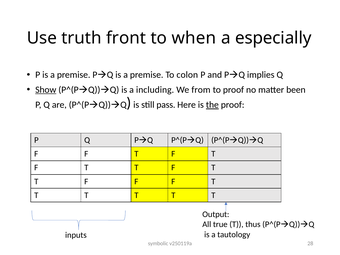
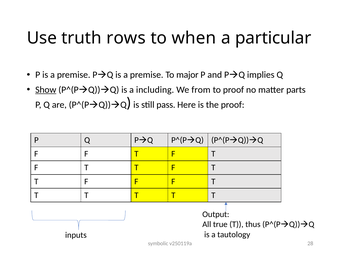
front: front -> rows
especially: especially -> particular
colon: colon -> major
been: been -> parts
the underline: present -> none
